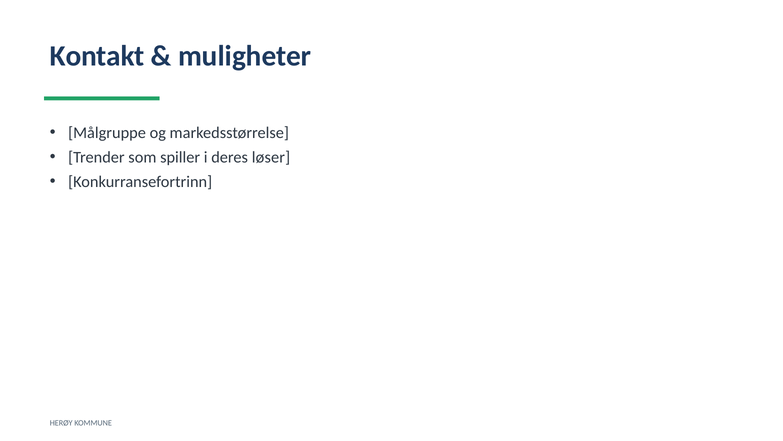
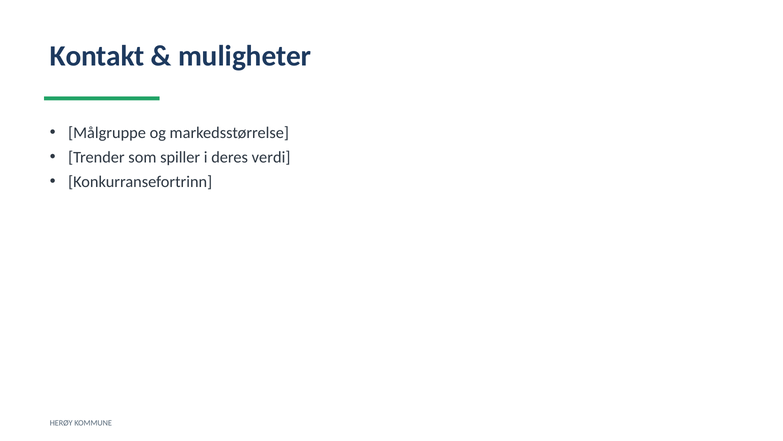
løser: løser -> verdi
